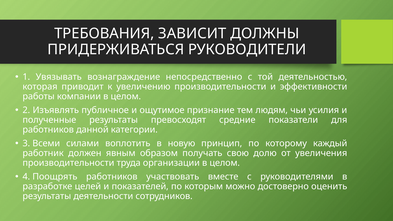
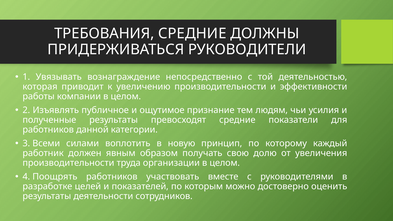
ТРЕБОВАНИЯ ЗАВИСИТ: ЗАВИСИТ -> СРЕДНИЕ
